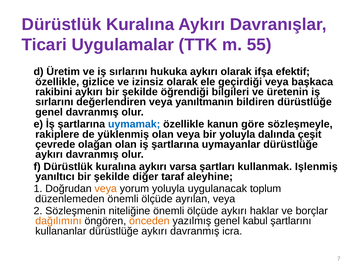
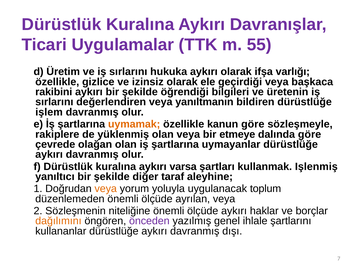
efektif: efektif -> varlığı
genel at (49, 112): genel -> işlem
uymamak colour: blue -> orange
bir yoluyla: yoluyla -> etmeye
dalında çeşit: çeşit -> göre
önceden colour: orange -> purple
kabul: kabul -> ihlale
icra: icra -> dışı
